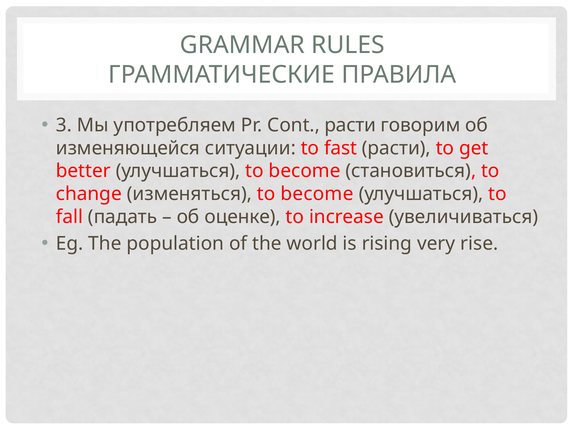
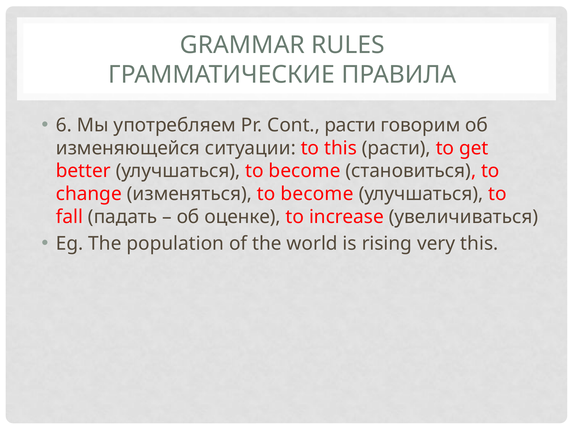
3: 3 -> 6
to fast: fast -> this
very rise: rise -> this
